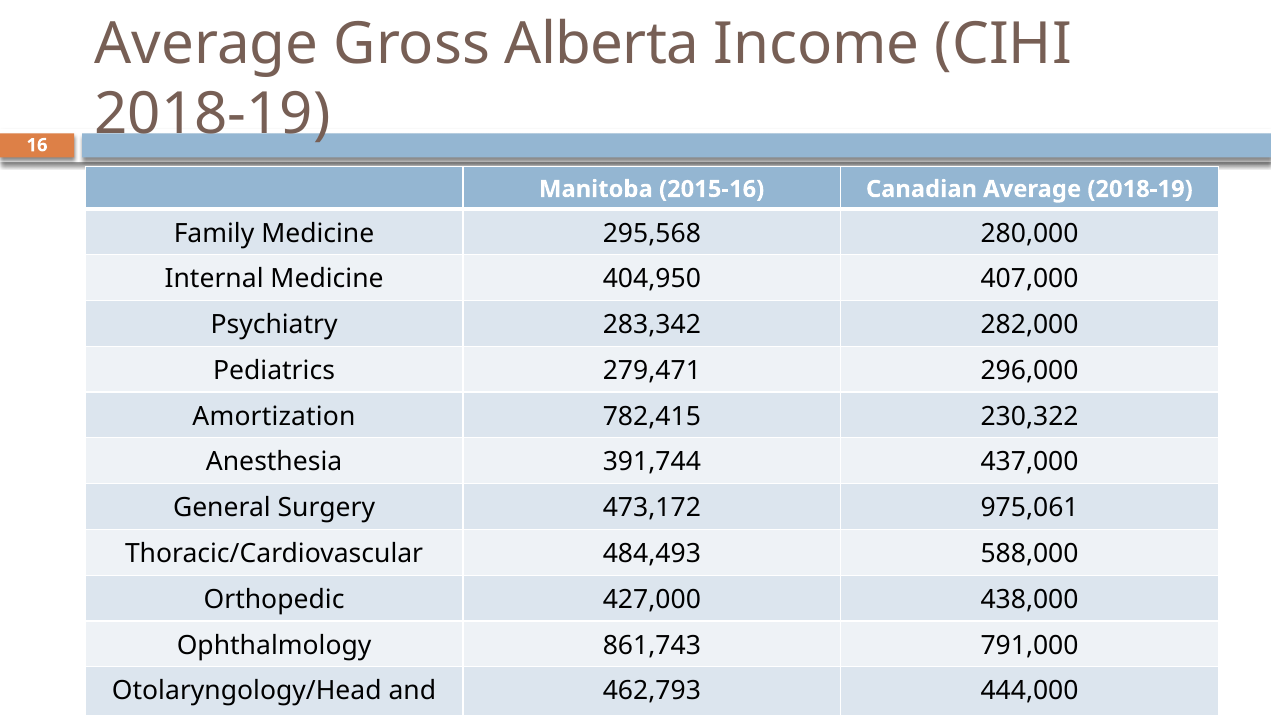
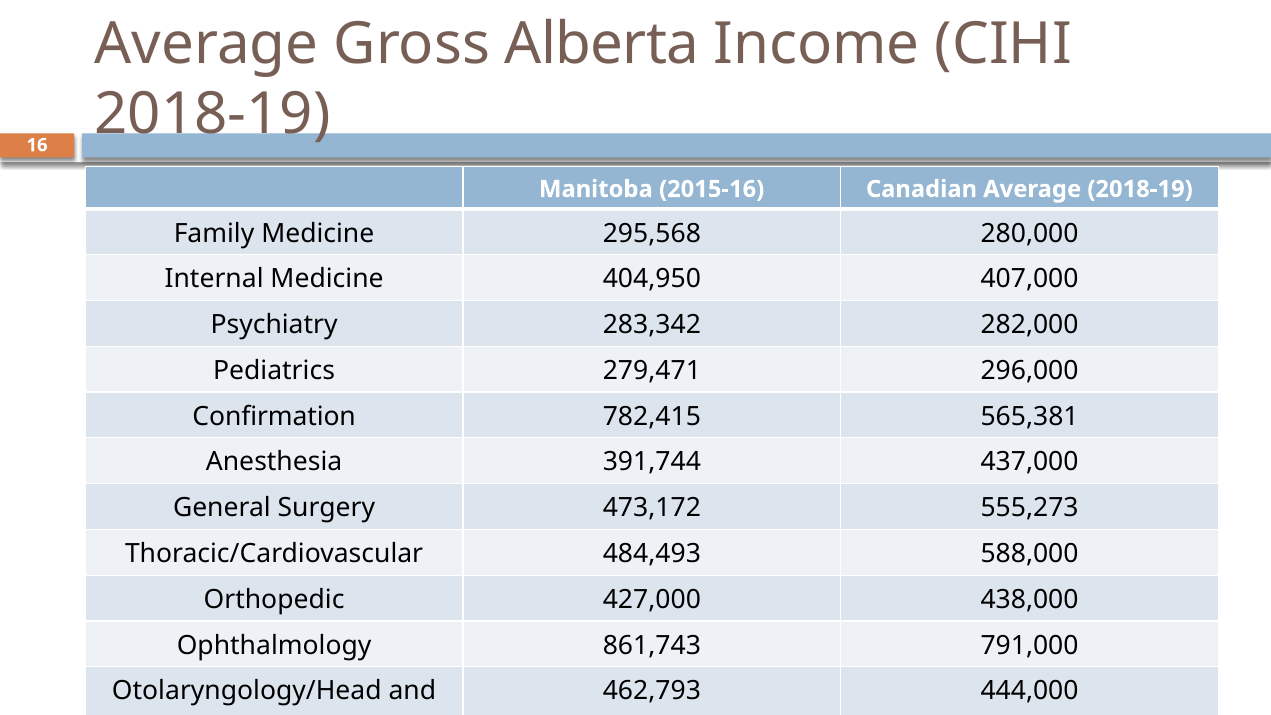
Amortization: Amortization -> Confirmation
230,322: 230,322 -> 565,381
975,061: 975,061 -> 555,273
